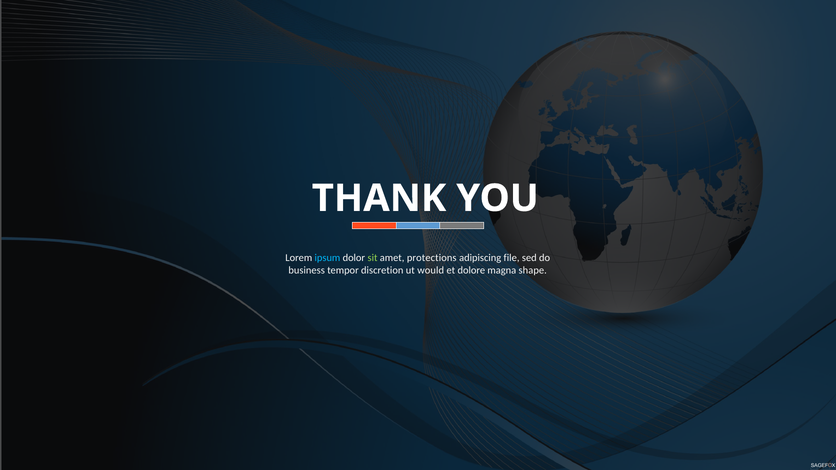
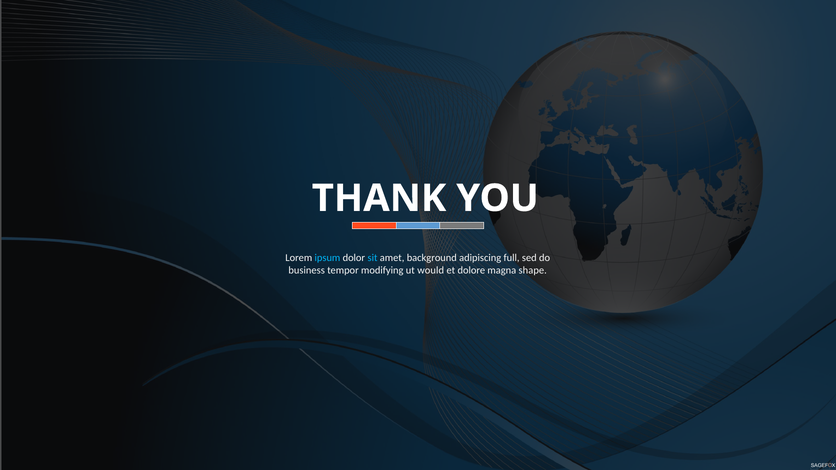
sit colour: light green -> light blue
protections: protections -> background
file: file -> full
discretion: discretion -> modifying
